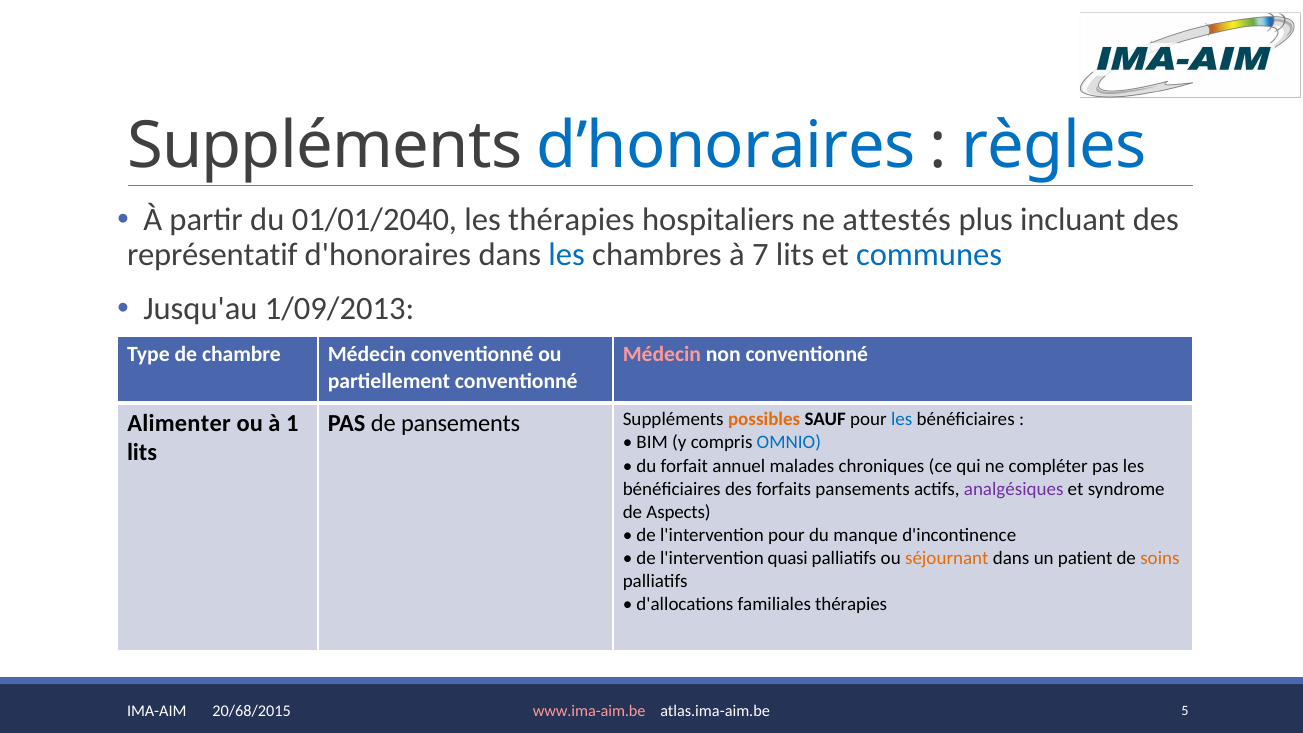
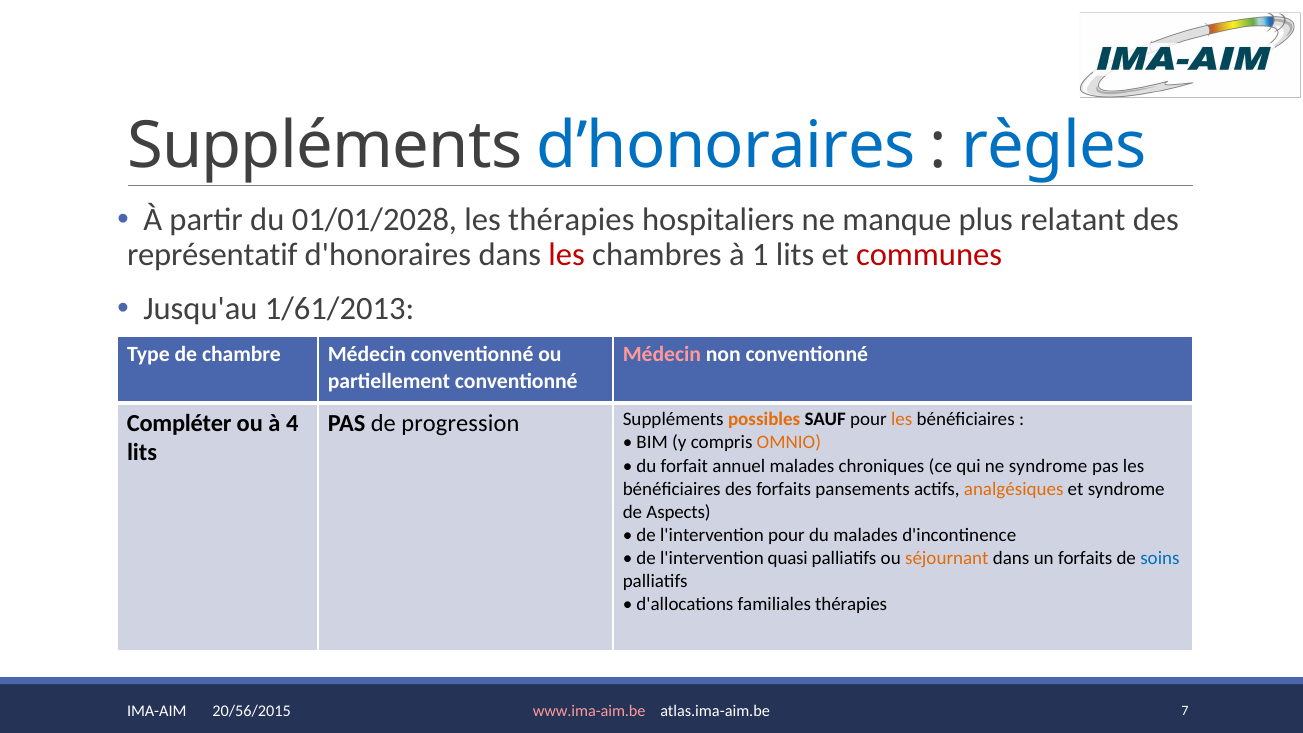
01/01/2040: 01/01/2040 -> 01/01/2028
attestés: attestés -> manque
incluant: incluant -> relatant
les at (567, 255) colour: blue -> red
7: 7 -> 1
communes colour: blue -> red
1/09/2013: 1/09/2013 -> 1/61/2013
Alimenter: Alimenter -> Compléter
1: 1 -> 4
de pansements: pansements -> progression
les at (902, 420) colour: blue -> orange
OMNIO colour: blue -> orange
ne compléter: compléter -> syndrome
analgésiques colour: purple -> orange
du manque: manque -> malades
un patient: patient -> forfaits
soins colour: orange -> blue
5: 5 -> 7
20/68/2015: 20/68/2015 -> 20/56/2015
